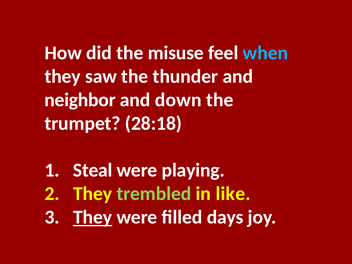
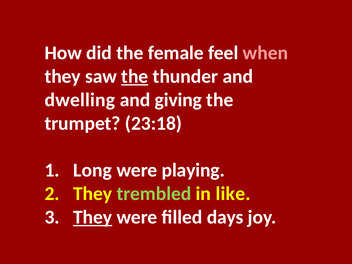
misuse: misuse -> female
when colour: light blue -> pink
the at (135, 76) underline: none -> present
neighbor: neighbor -> dwelling
down: down -> giving
28:18: 28:18 -> 23:18
Steal: Steal -> Long
